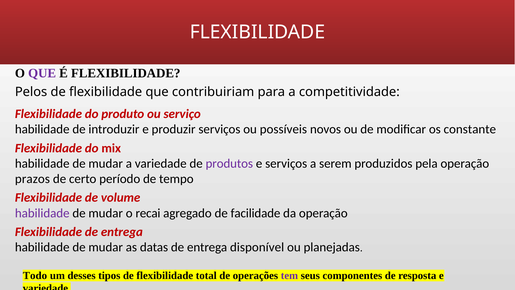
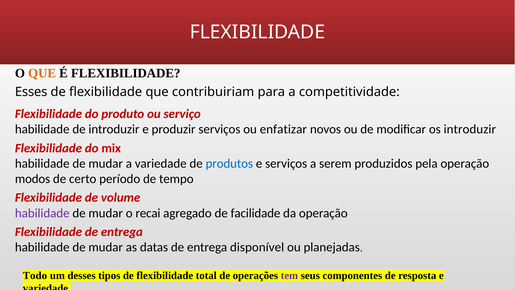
QUE at (42, 73) colour: purple -> orange
Pelos: Pelos -> Esses
possíveis: possíveis -> enfatizar
os constante: constante -> introduzir
produtos colour: purple -> blue
prazos: prazos -> modos
